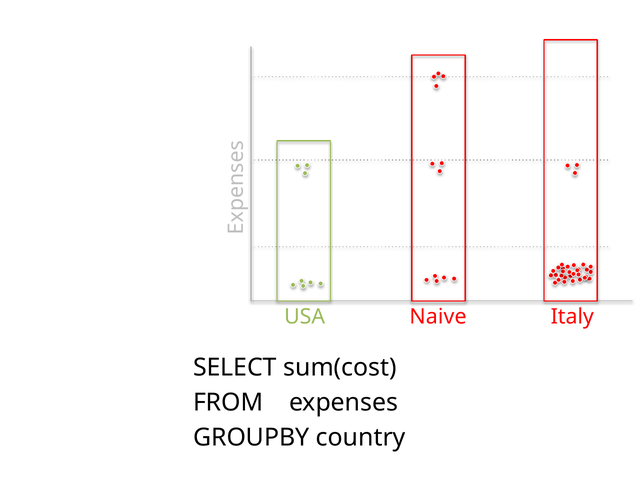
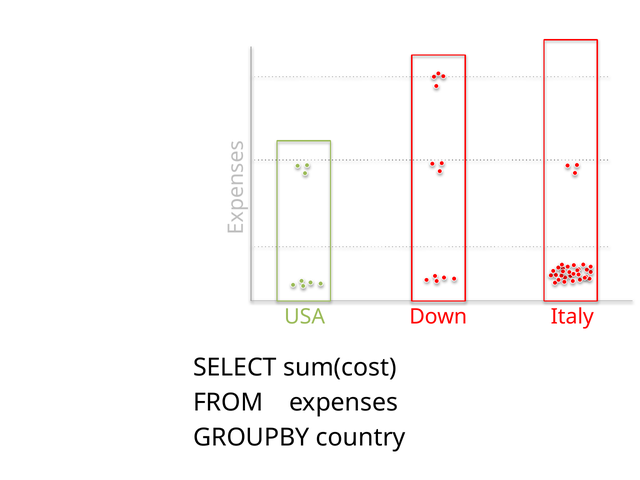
Naive: Naive -> Down
